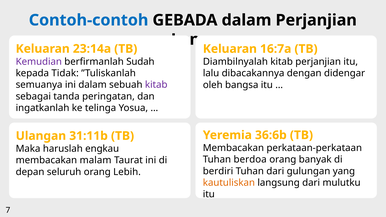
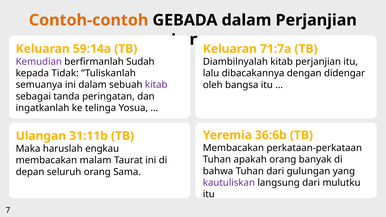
Contoh-contoh colour: blue -> orange
23:14a: 23:14a -> 59:14a
16:7a: 16:7a -> 71:7a
berdoa: berdoa -> apakah
berdiri: berdiri -> bahwa
Lebih: Lebih -> Sama
kautuliskan colour: orange -> purple
